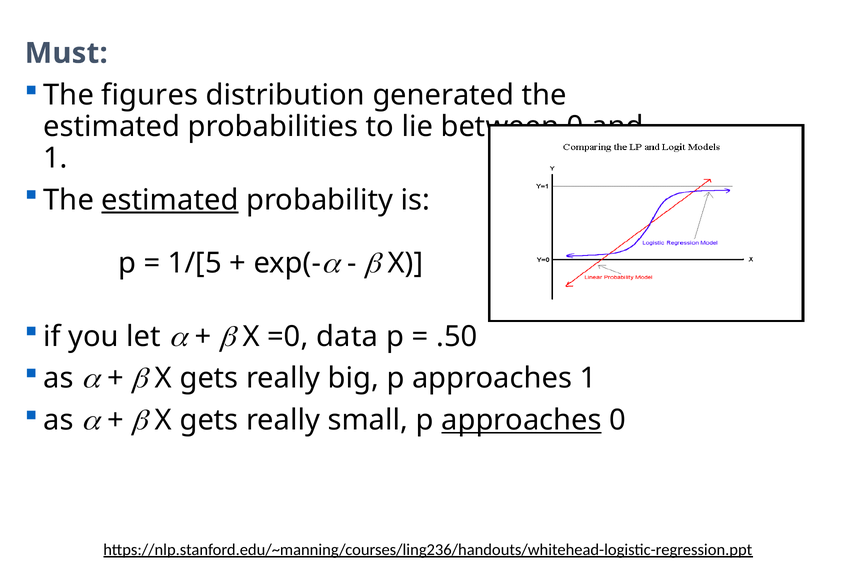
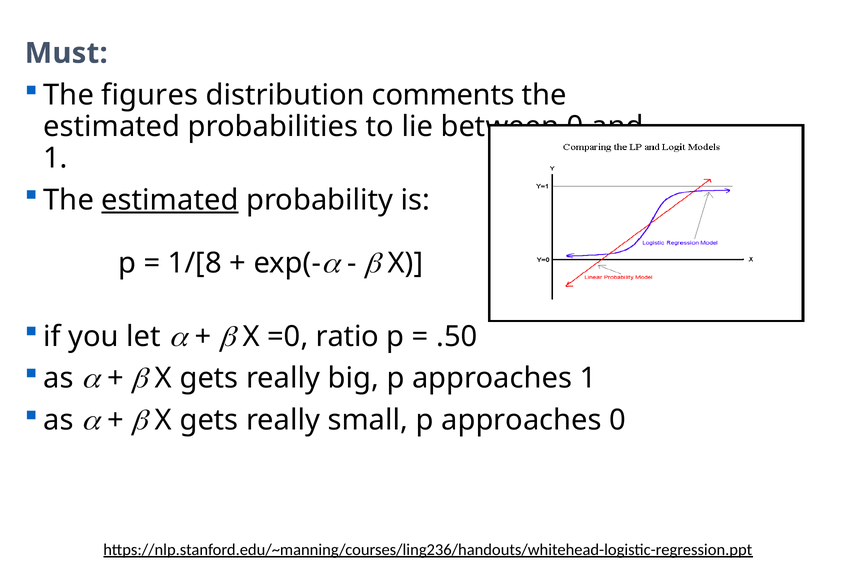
generated: generated -> comments
1/[5: 1/[5 -> 1/[8
data: data -> ratio
approaches at (521, 420) underline: present -> none
